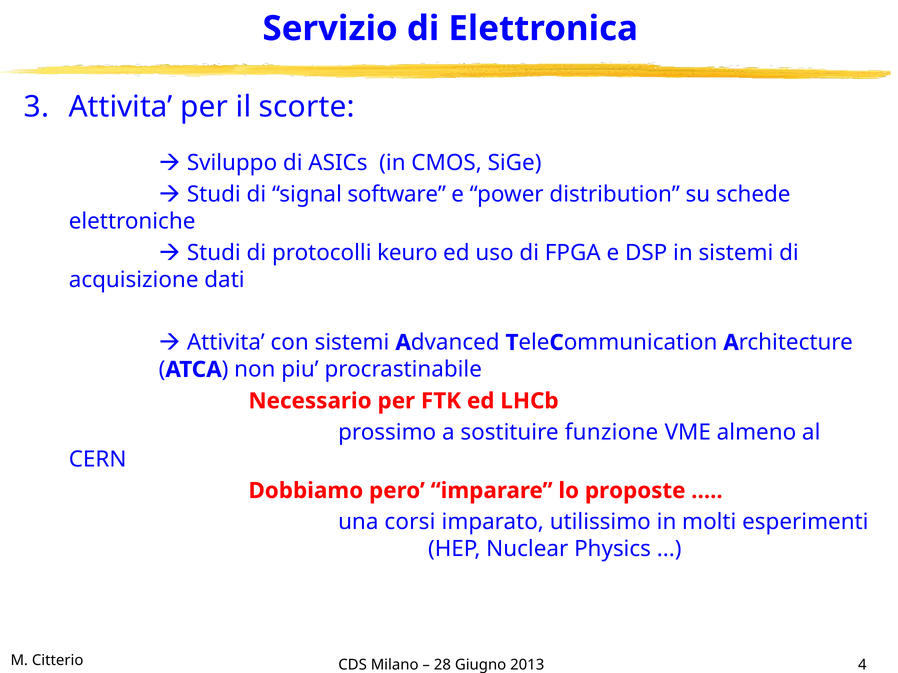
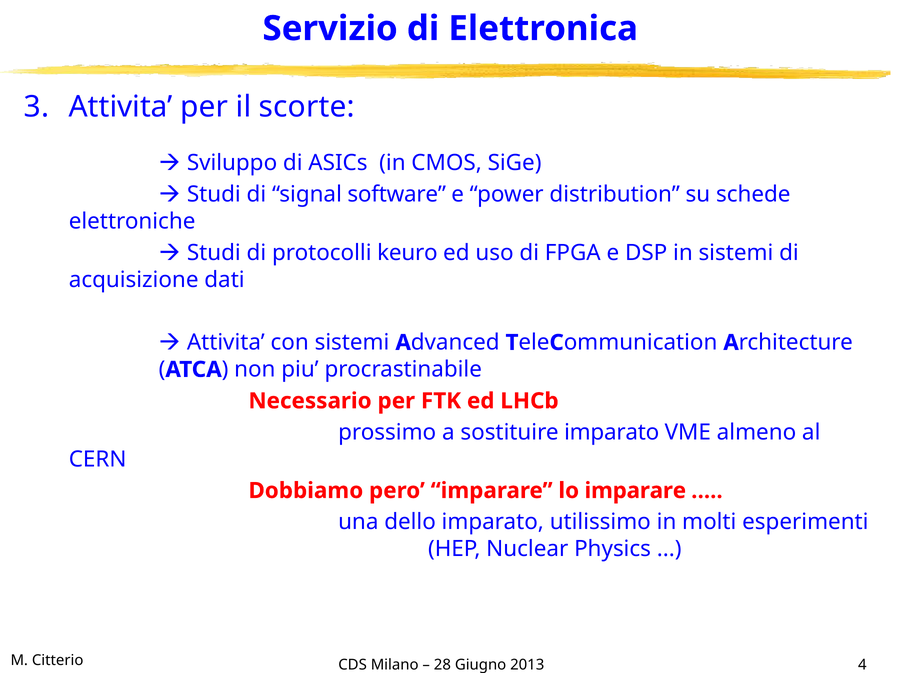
sostituire funzione: funzione -> imparato
lo proposte: proposte -> imparare
corsi: corsi -> dello
